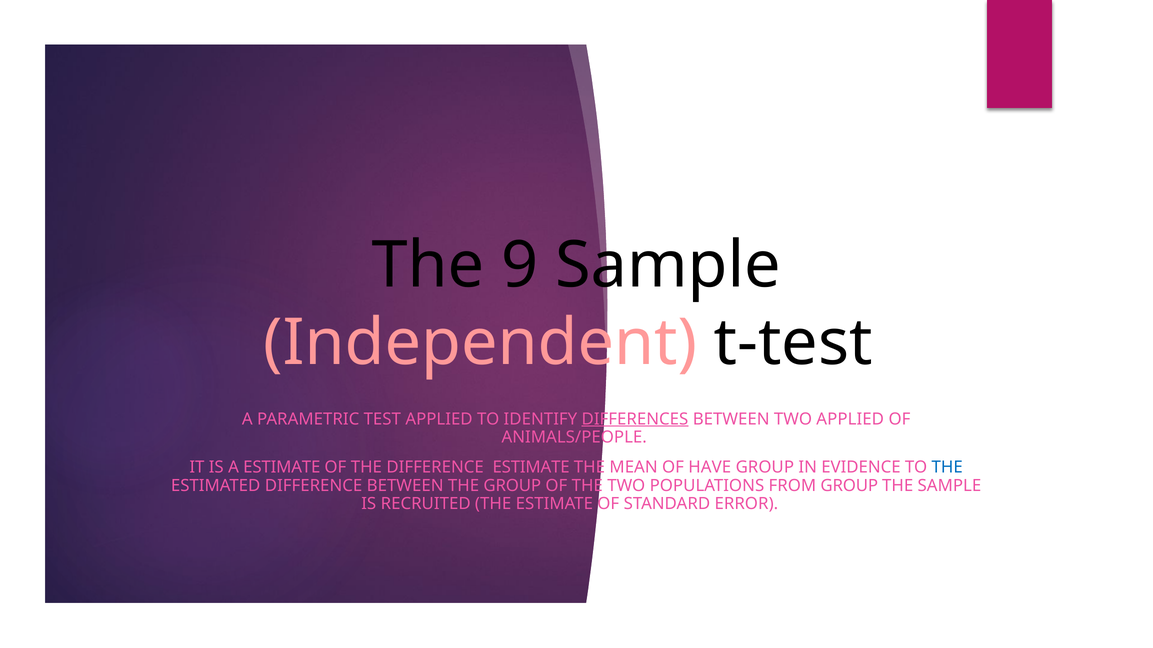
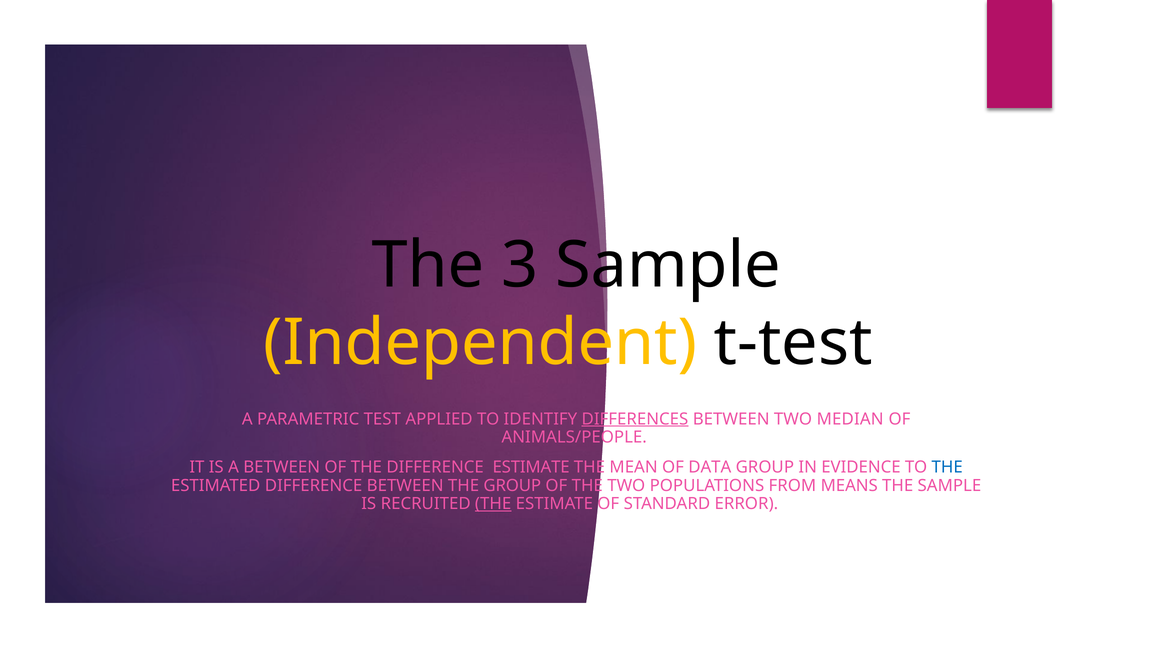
9: 9 -> 3
Independent colour: pink -> yellow
TWO APPLIED: APPLIED -> MEDIAN
A ESTIMATE: ESTIMATE -> BETWEEN
HAVE: HAVE -> DATA
FROM GROUP: GROUP -> MEANS
THE at (493, 504) underline: none -> present
